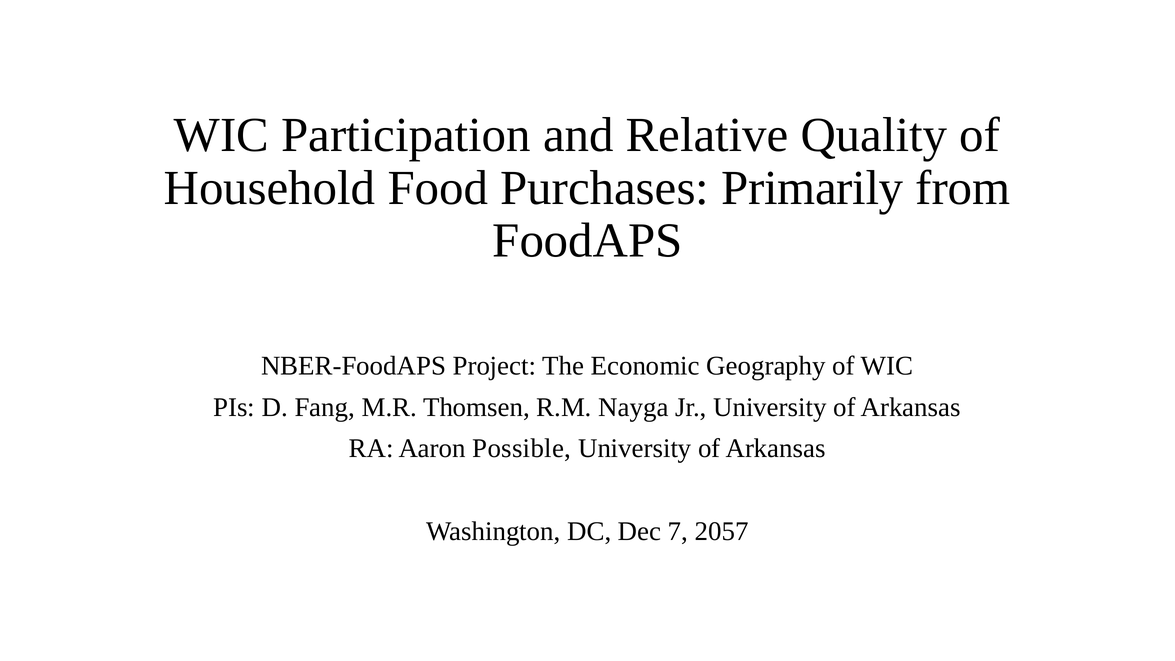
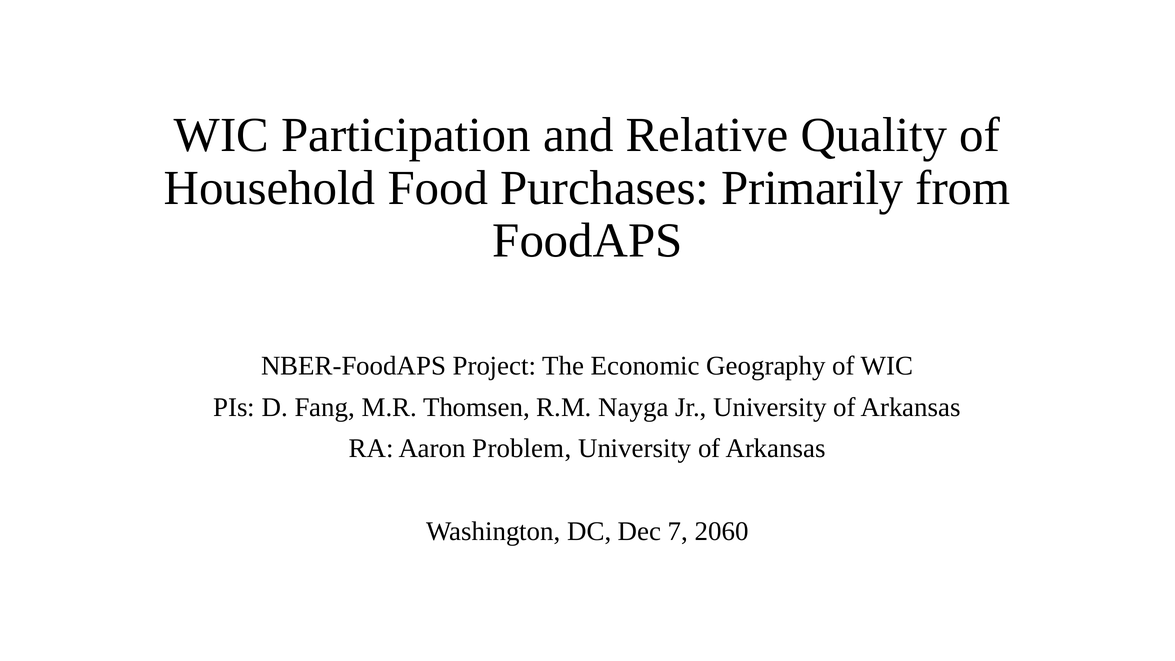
Possible: Possible -> Problem
2057: 2057 -> 2060
